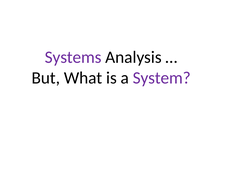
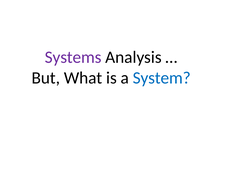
System colour: purple -> blue
